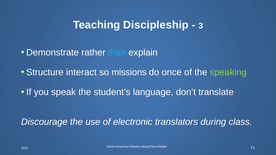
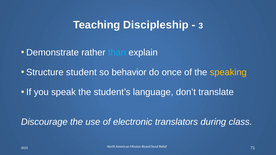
interact: interact -> student
missions: missions -> behavior
speaking colour: light green -> yellow
